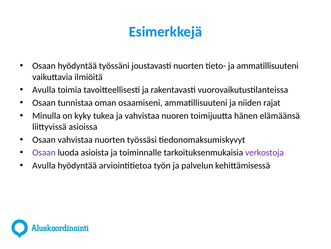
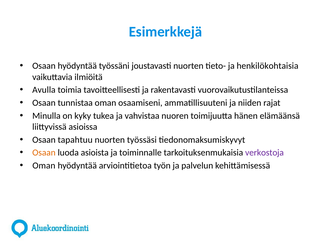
ja ammatillisuuteni: ammatillisuuteni -> henkilökohtaisia
Osaan vahvistaa: vahvistaa -> tapahtuu
Osaan at (44, 152) colour: purple -> orange
Avulla at (44, 165): Avulla -> Oman
